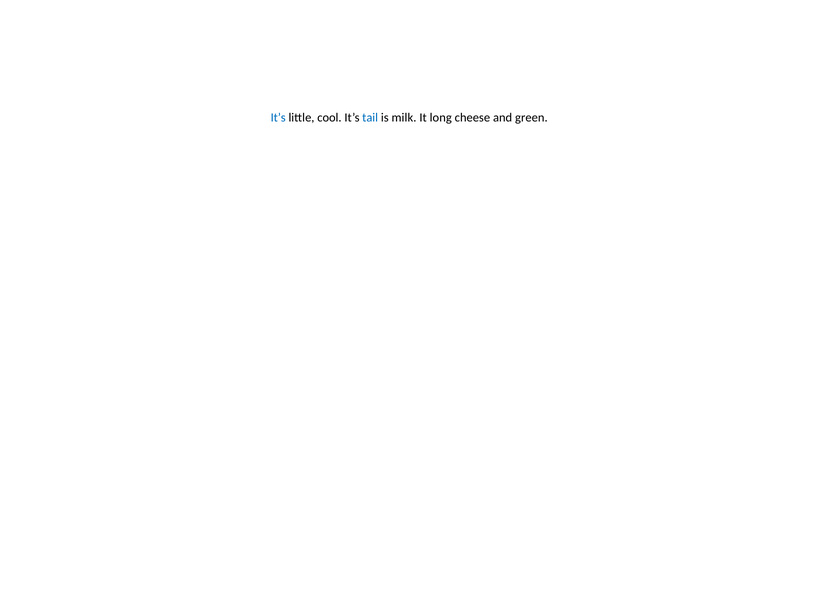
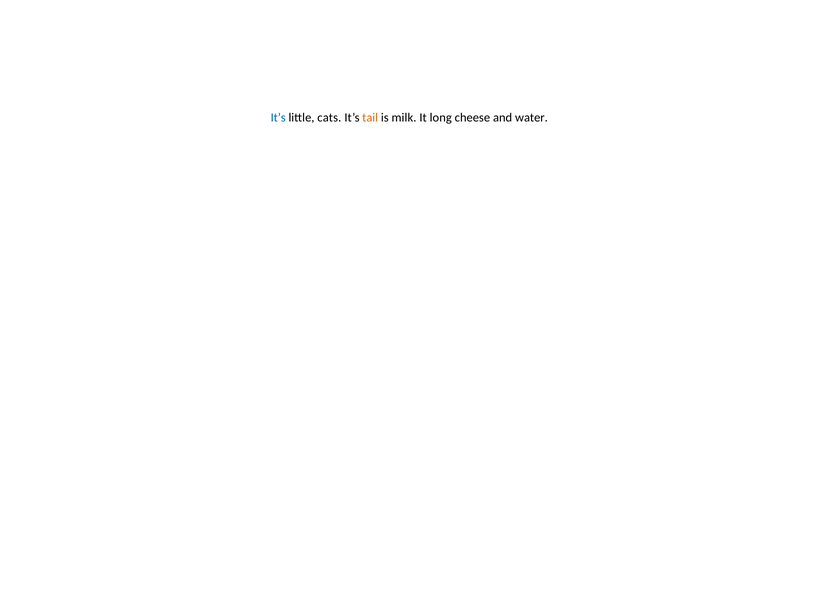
cool: cool -> cats
tail colour: blue -> orange
green: green -> water
